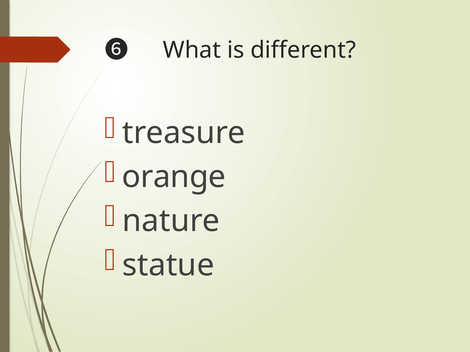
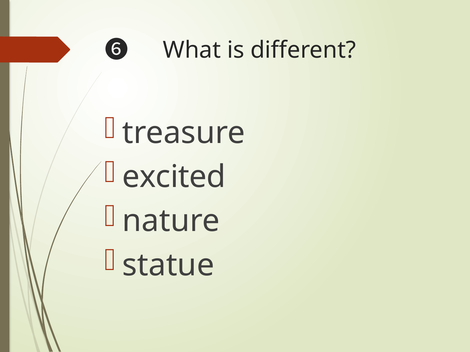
orange: orange -> excited
